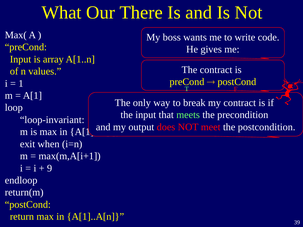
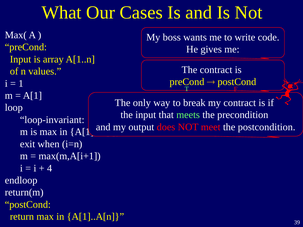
There: There -> Cases
9: 9 -> 4
